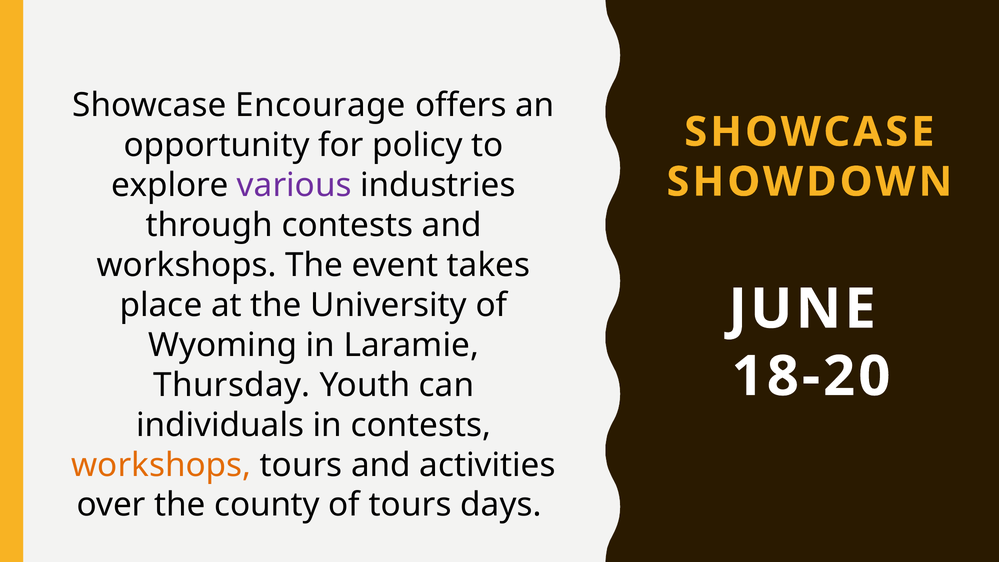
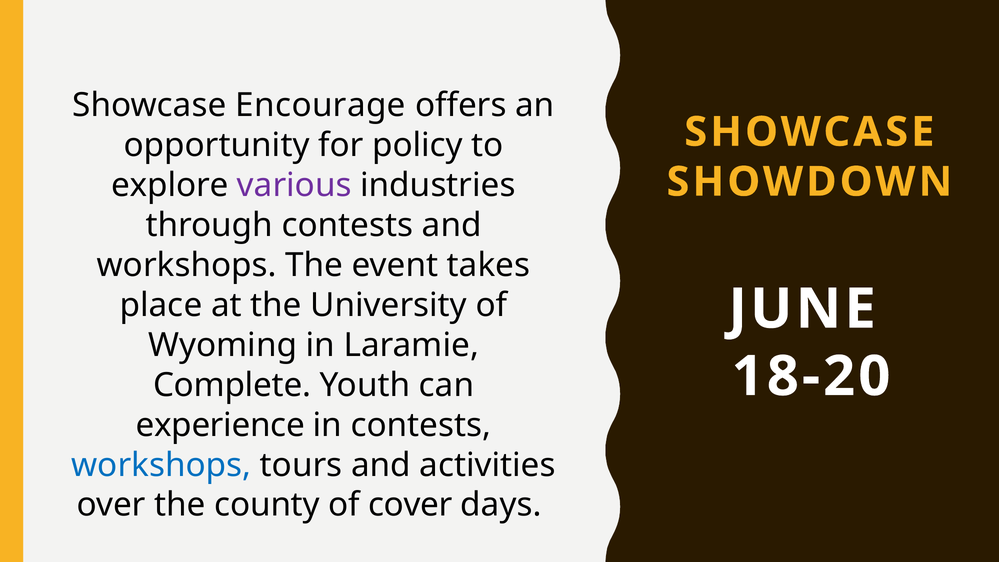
Thursday: Thursday -> Complete
individuals: individuals -> experience
workshops at (161, 465) colour: orange -> blue
of tours: tours -> cover
